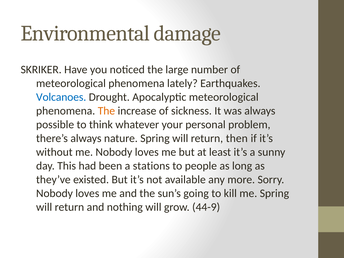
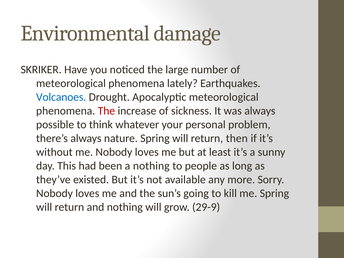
The at (106, 111) colour: orange -> red
a stations: stations -> nothing
44-9: 44-9 -> 29-9
